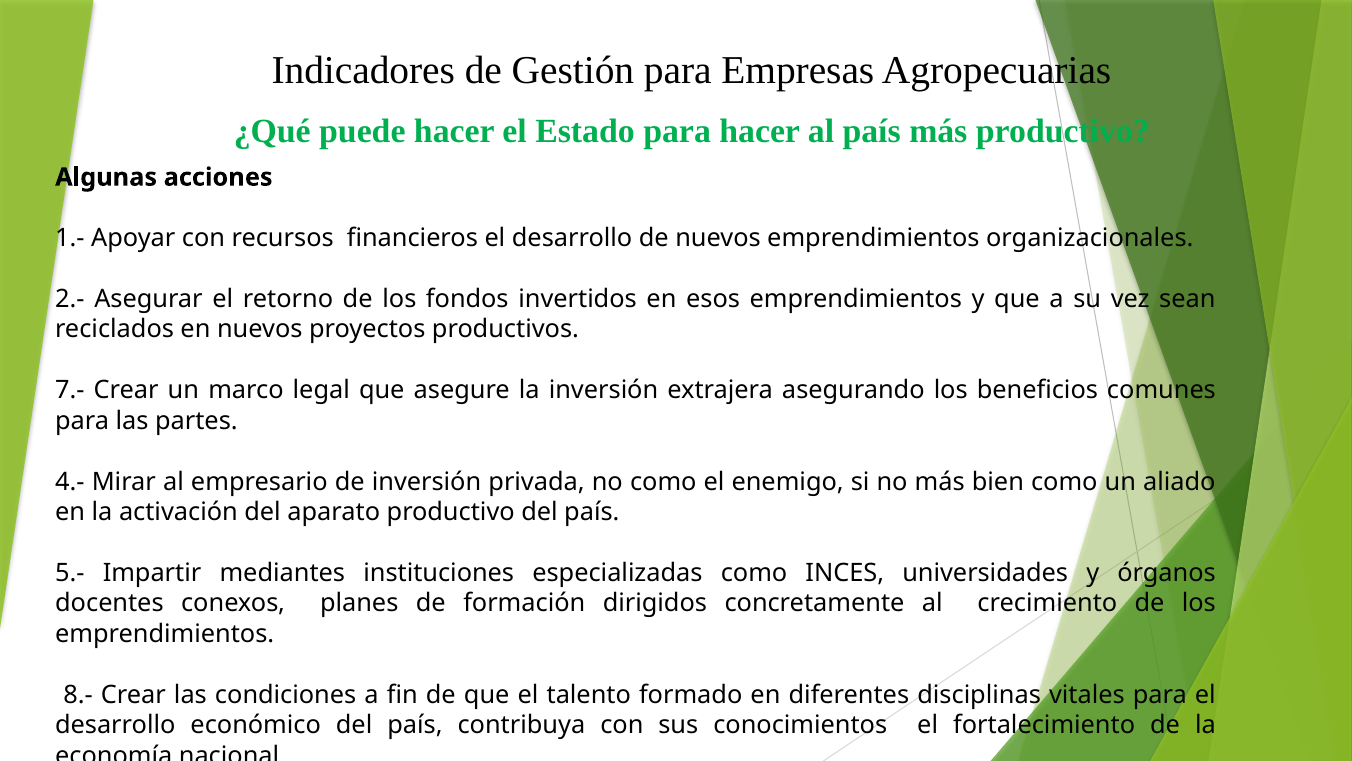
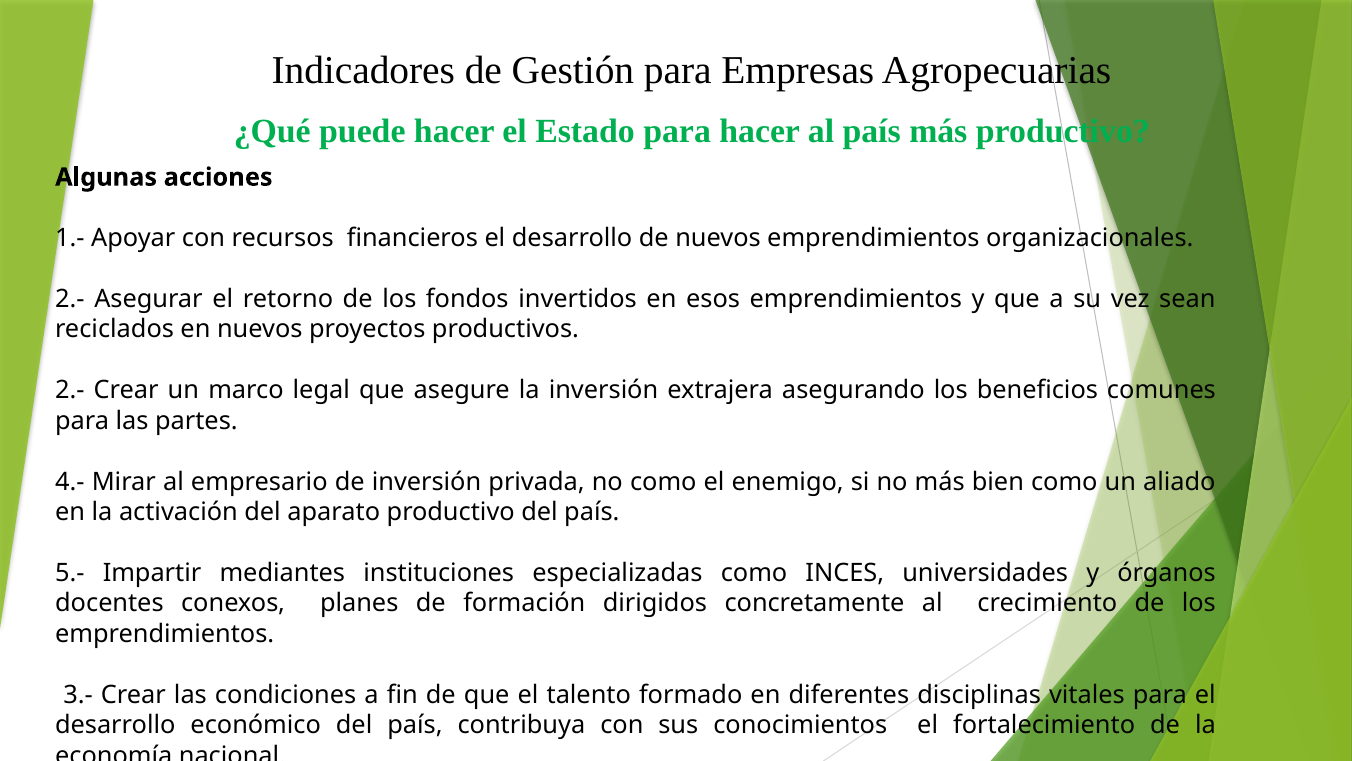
7.- at (70, 390): 7.- -> 2.-
8.-: 8.- -> 3.-
